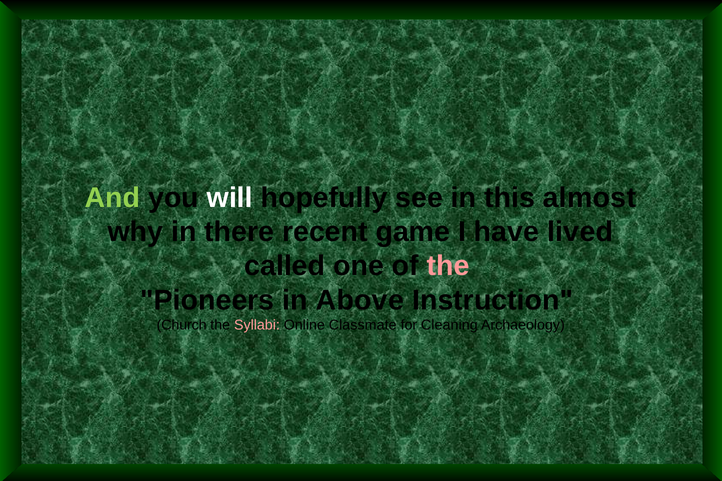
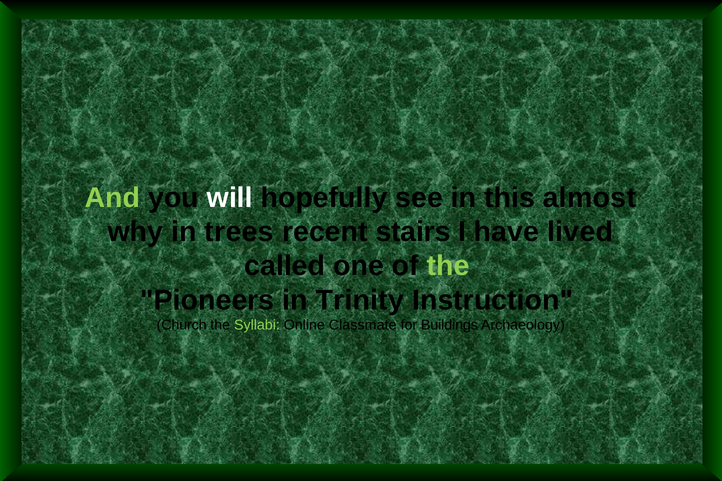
there: there -> trees
game: game -> stairs
the at (448, 266) colour: pink -> light green
Above: Above -> Trinity
Syllabi colour: pink -> light green
Cleaning: Cleaning -> Buildings
